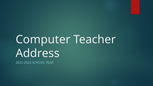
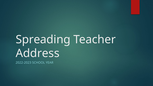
Computer: Computer -> Spreading
